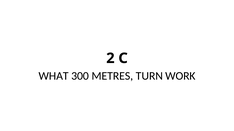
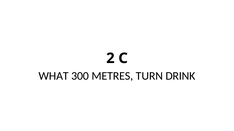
WORK: WORK -> DRINK
